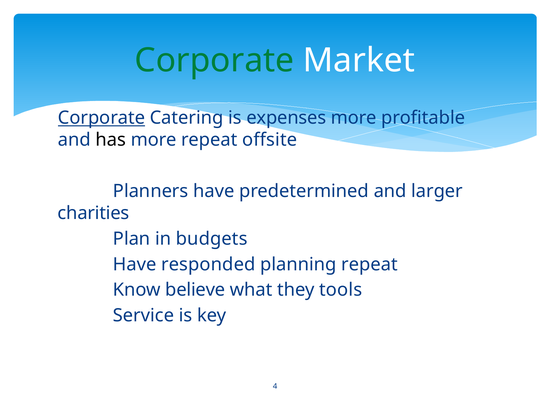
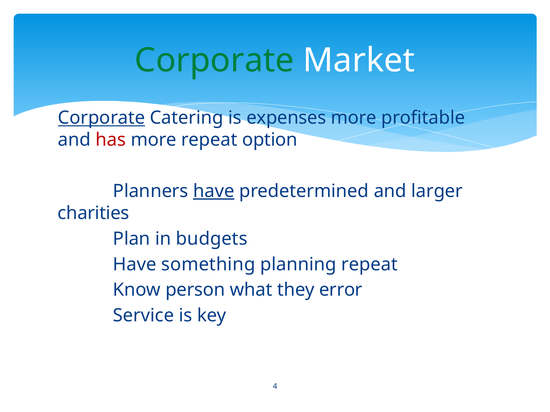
has colour: black -> red
offsite: offsite -> option
have at (214, 191) underline: none -> present
responded: responded -> something
believe: believe -> person
tools: tools -> error
